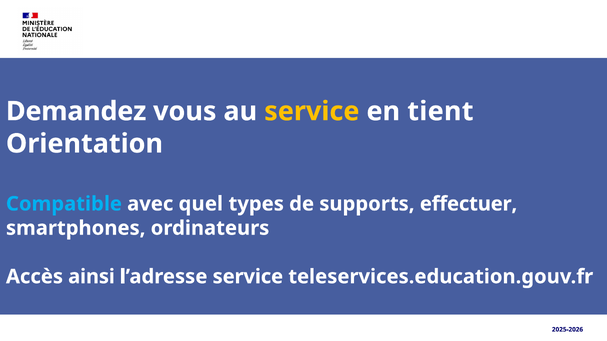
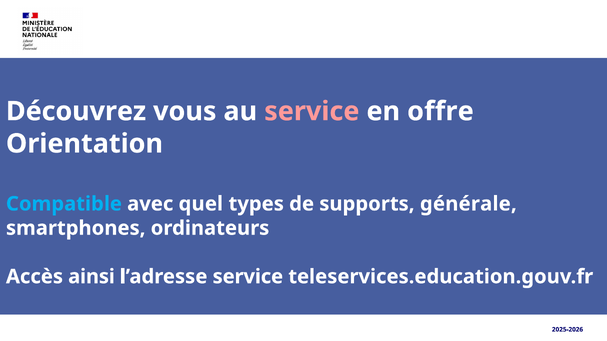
Demandez: Demandez -> Découvrez
service at (312, 111) colour: yellow -> pink
tient: tient -> offre
effectuer: effectuer -> générale
